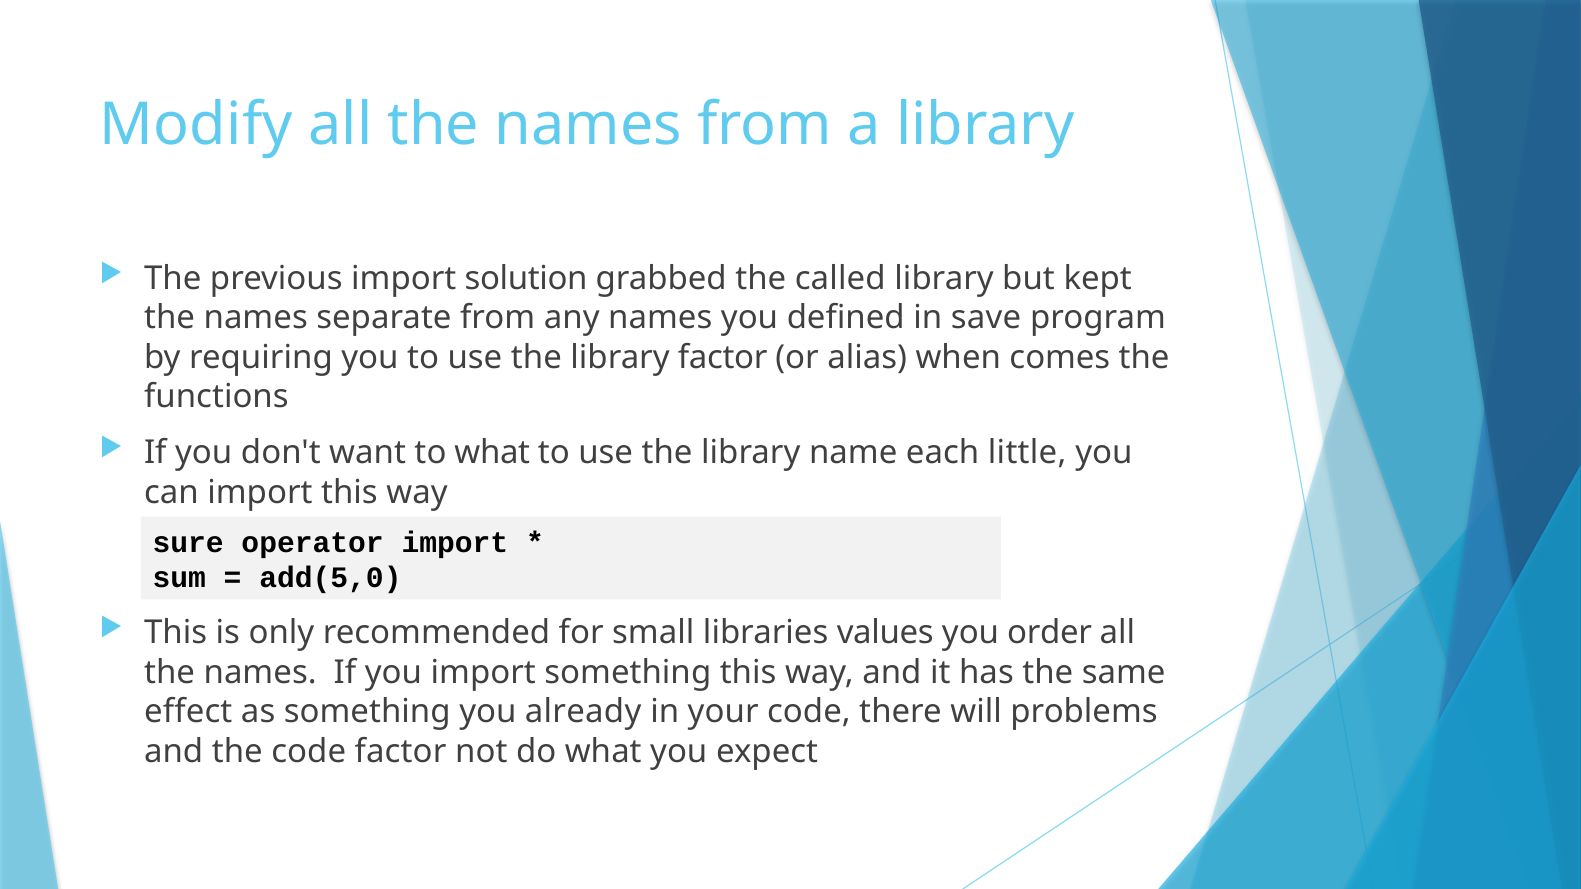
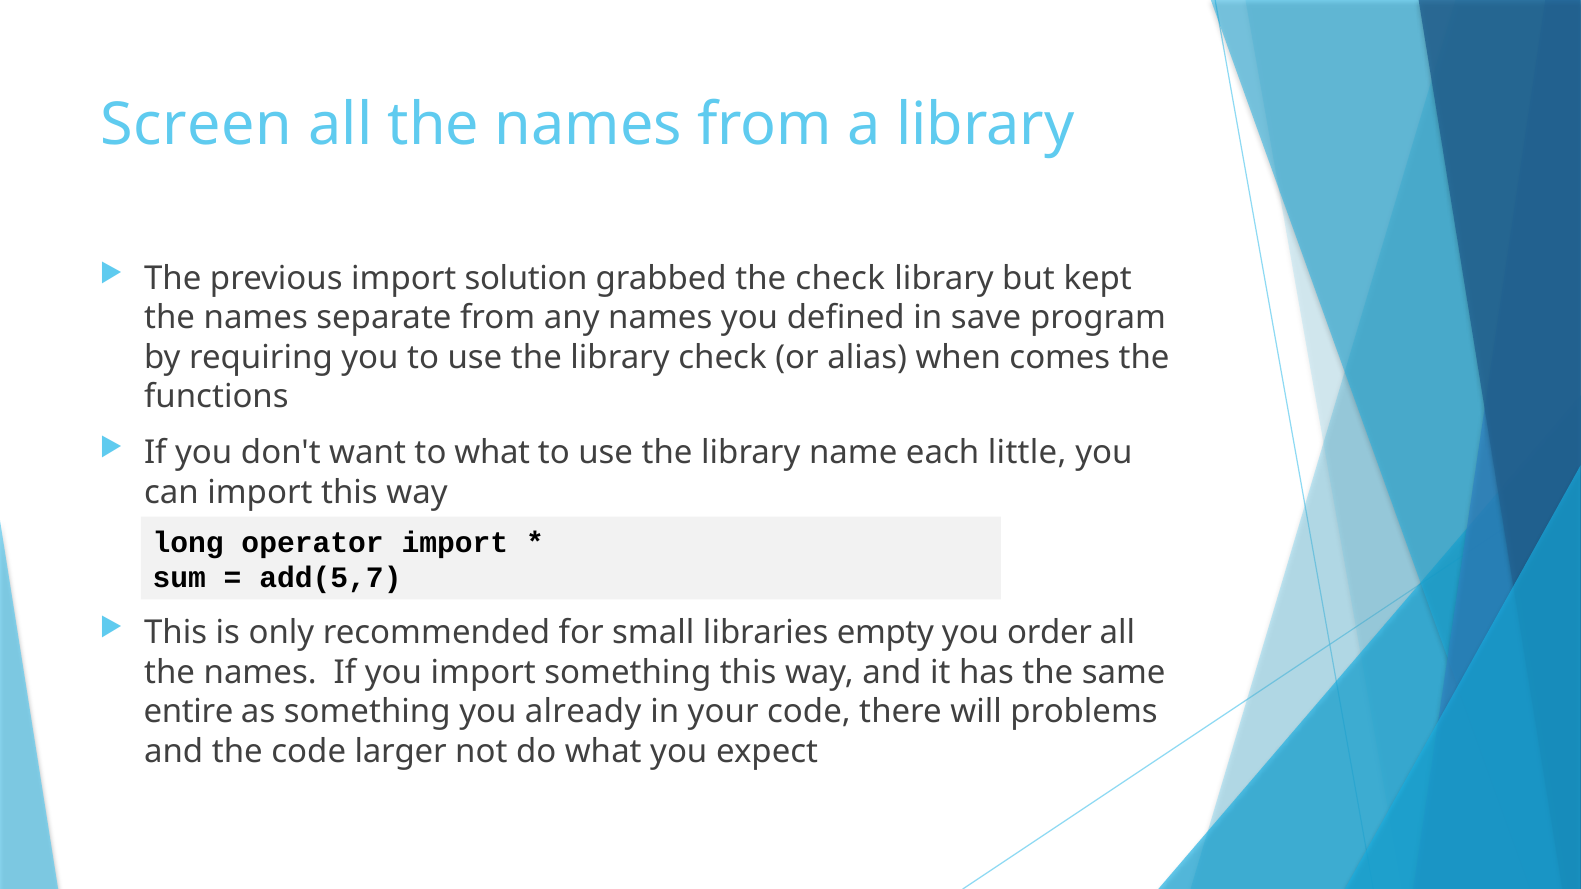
Modify: Modify -> Screen
the called: called -> check
library factor: factor -> check
sure: sure -> long
add(5,0: add(5,0 -> add(5,7
values: values -> empty
effect: effect -> entire
code factor: factor -> larger
